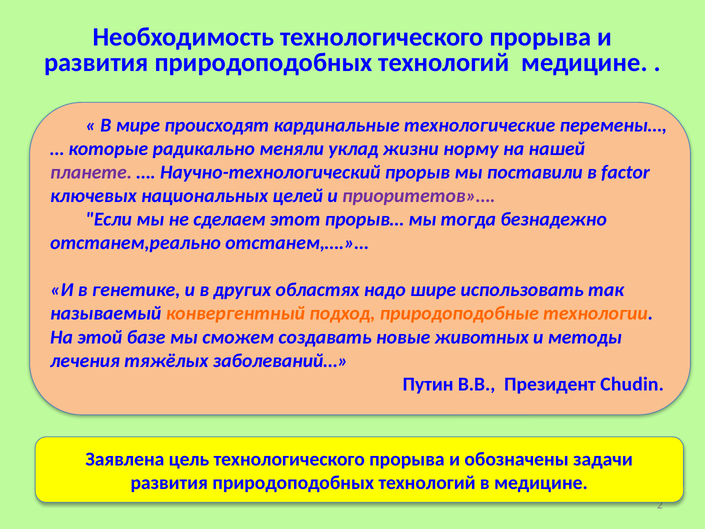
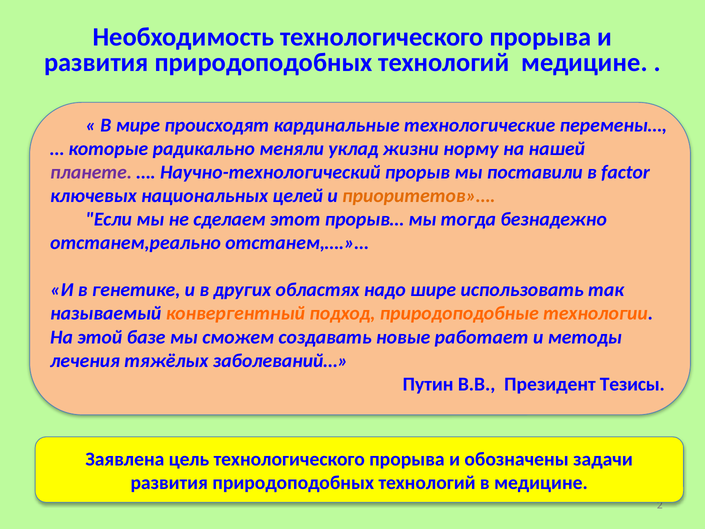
приоритетов»… colour: purple -> orange
животных: животных -> работает
Chudin: Chudin -> Тезисы
